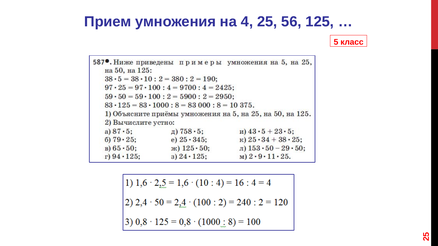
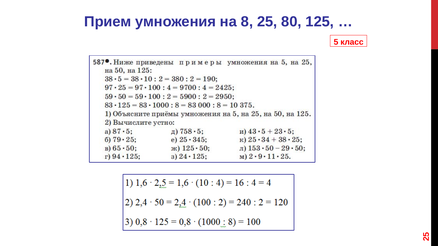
4: 4 -> 8
56: 56 -> 80
